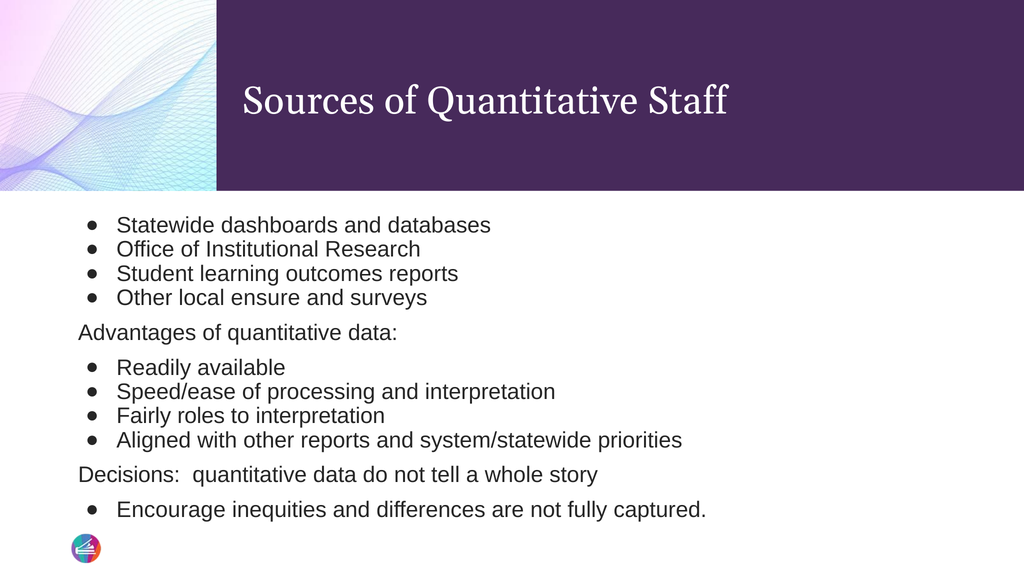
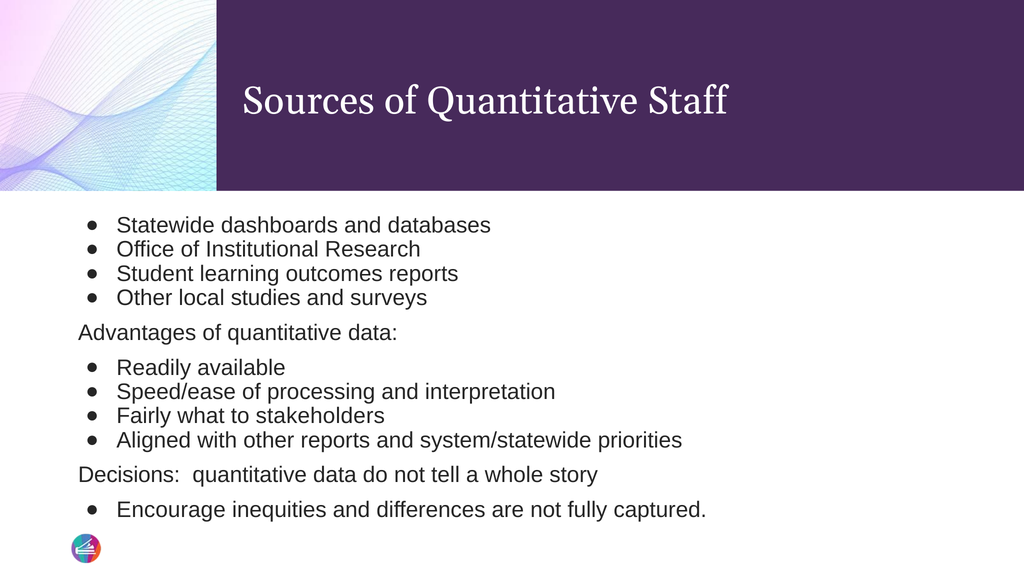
ensure: ensure -> studies
roles: roles -> what
to interpretation: interpretation -> stakeholders
